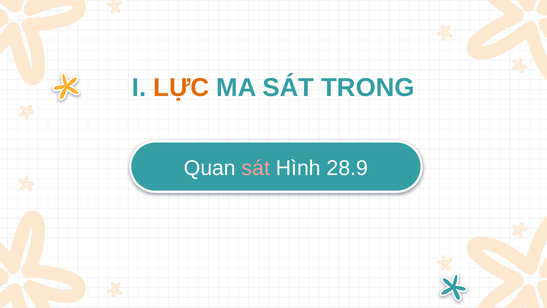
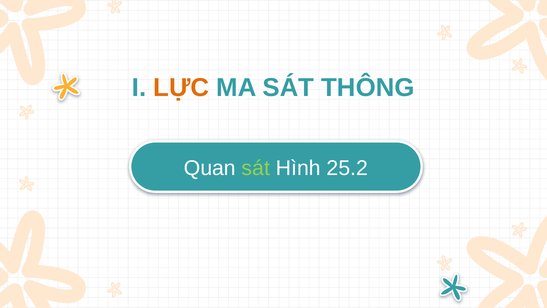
TRONG: TRONG -> THÔNG
sát at (256, 168) colour: pink -> light green
28.9: 28.9 -> 25.2
